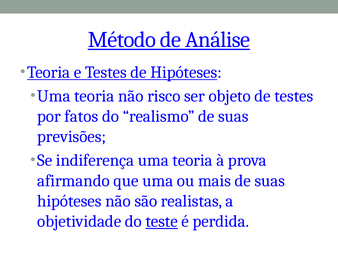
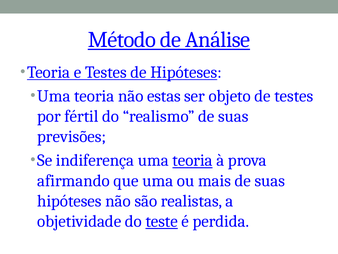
risco: risco -> estas
fatos: fatos -> fértil
teoria at (193, 160) underline: none -> present
